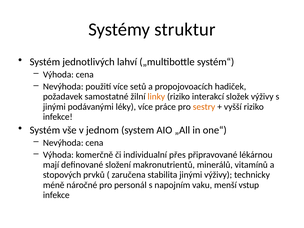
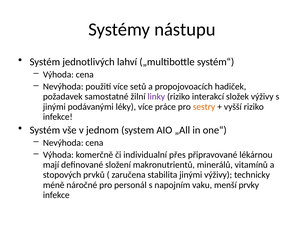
struktur: struktur -> nástupu
linky colour: orange -> purple
vstup: vstup -> prvky
